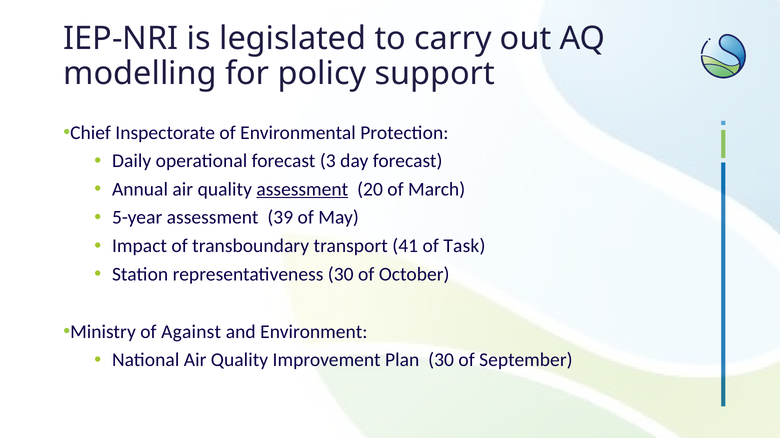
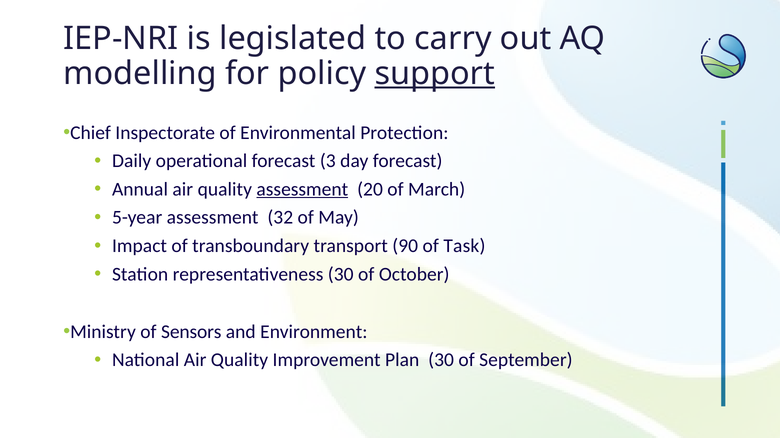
support underline: none -> present
39: 39 -> 32
41: 41 -> 90
Against: Against -> Sensors
